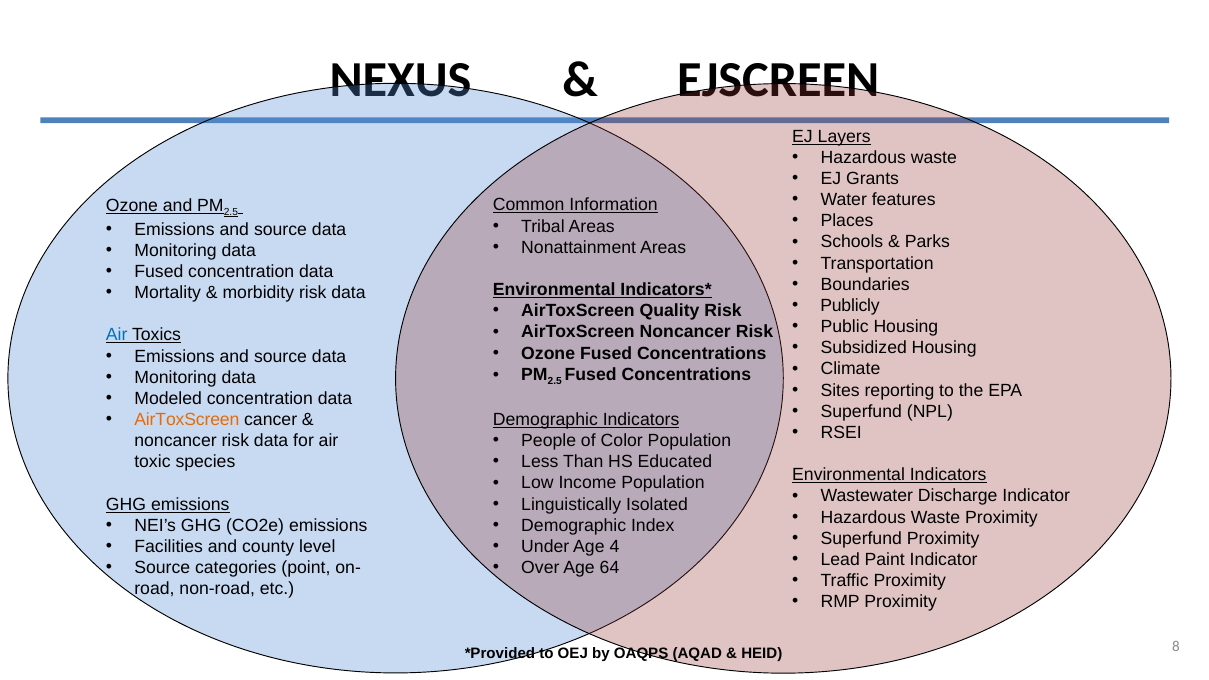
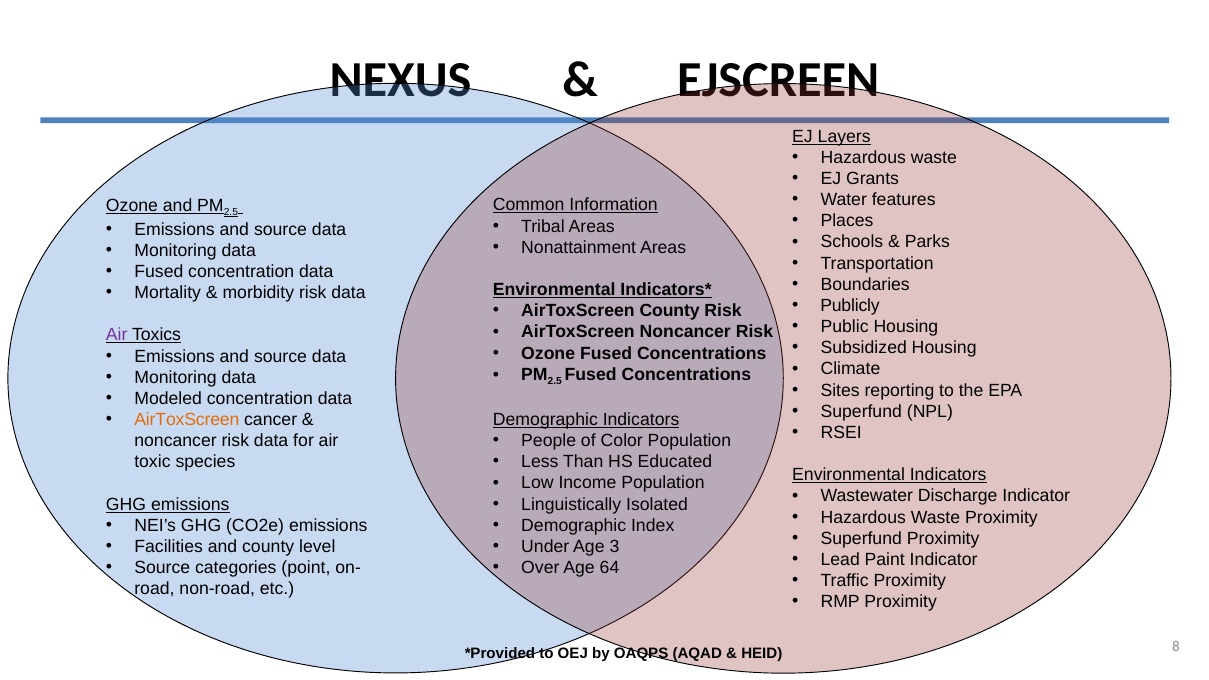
AirToxScreen Quality: Quality -> County
Air at (117, 335) colour: blue -> purple
4: 4 -> 3
